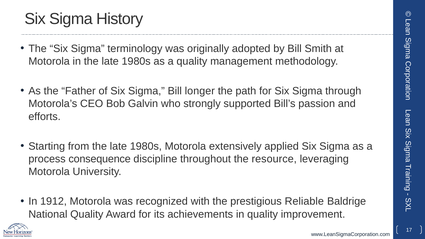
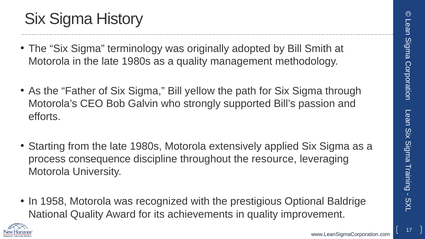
longer: longer -> yellow
1912: 1912 -> 1958
Reliable: Reliable -> Optional
